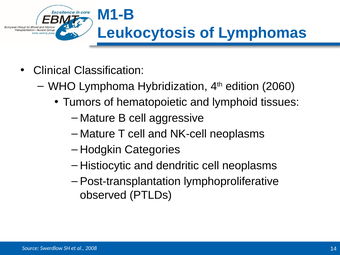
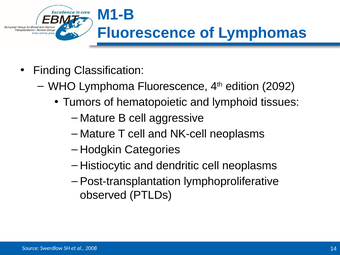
Leukocytosis at (146, 33): Leukocytosis -> Fluorescence
Clinical: Clinical -> Finding
Lymphoma Hybridization: Hybridization -> Fluorescence
2060: 2060 -> 2092
